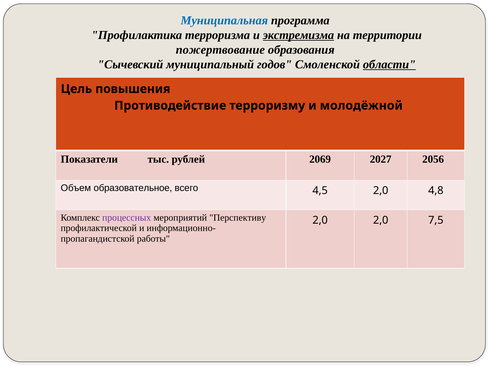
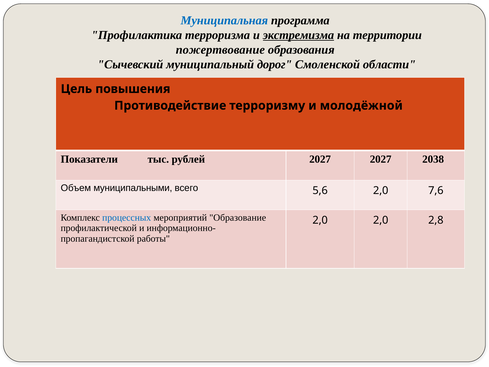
годов: годов -> дорог
области underline: present -> none
рублей 2069: 2069 -> 2027
2056: 2056 -> 2038
образовательное: образовательное -> муниципальными
4,5: 4,5 -> 5,6
4,8: 4,8 -> 7,6
процессных colour: purple -> blue
Перспективу: Перспективу -> Образование
7,5: 7,5 -> 2,8
